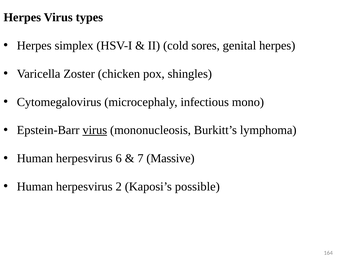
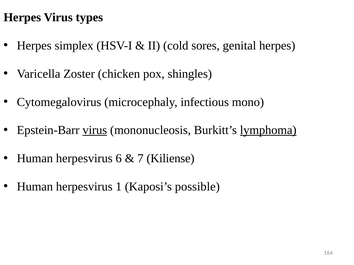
lymphoma underline: none -> present
Massive: Massive -> Kiliense
2: 2 -> 1
